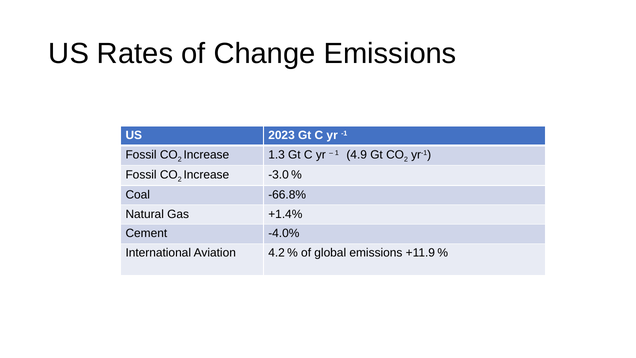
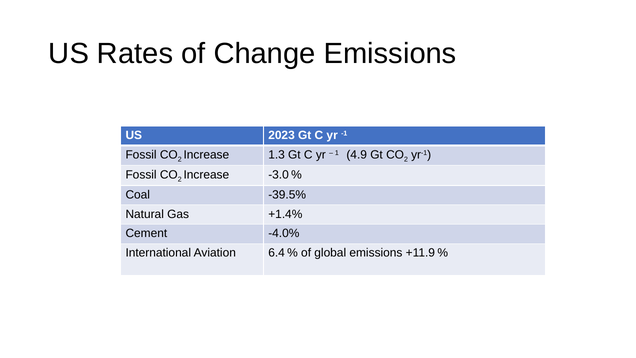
-66.8%: -66.8% -> -39.5%
4.2: 4.2 -> 6.4
